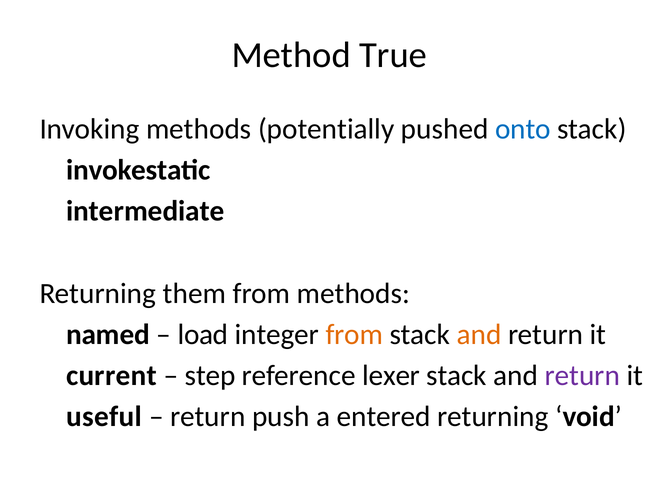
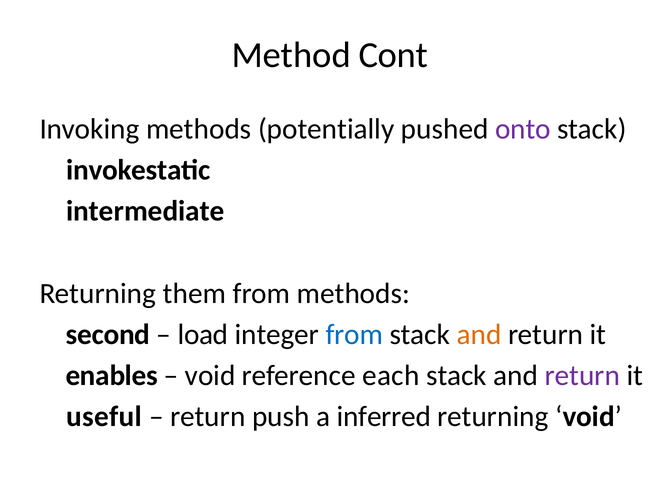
True: True -> Cont
onto colour: blue -> purple
named: named -> second
from at (354, 334) colour: orange -> blue
current: current -> enables
step at (210, 375): step -> void
lexer: lexer -> each
entered: entered -> inferred
